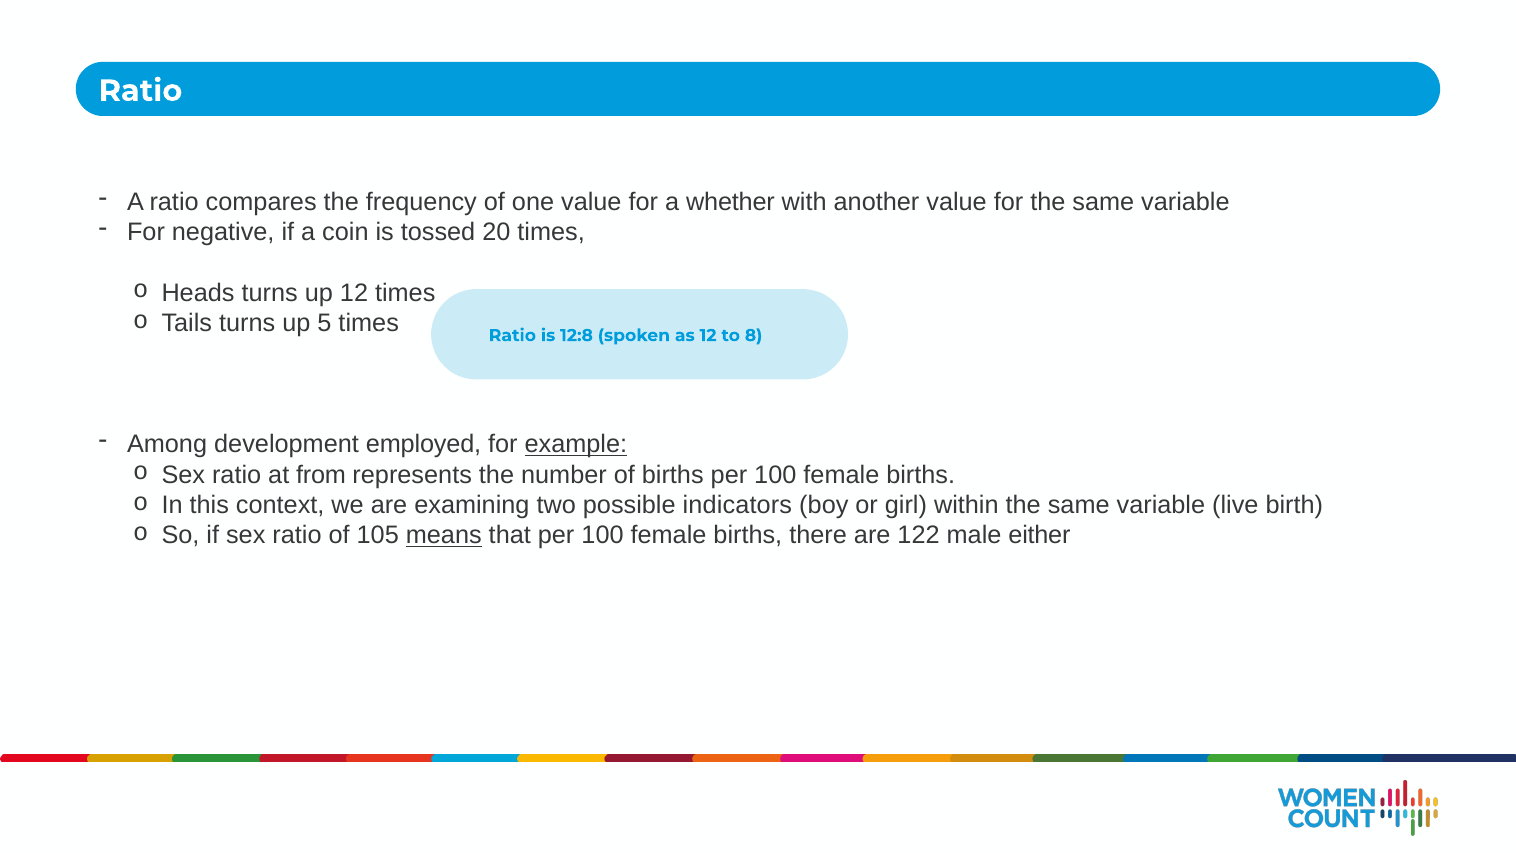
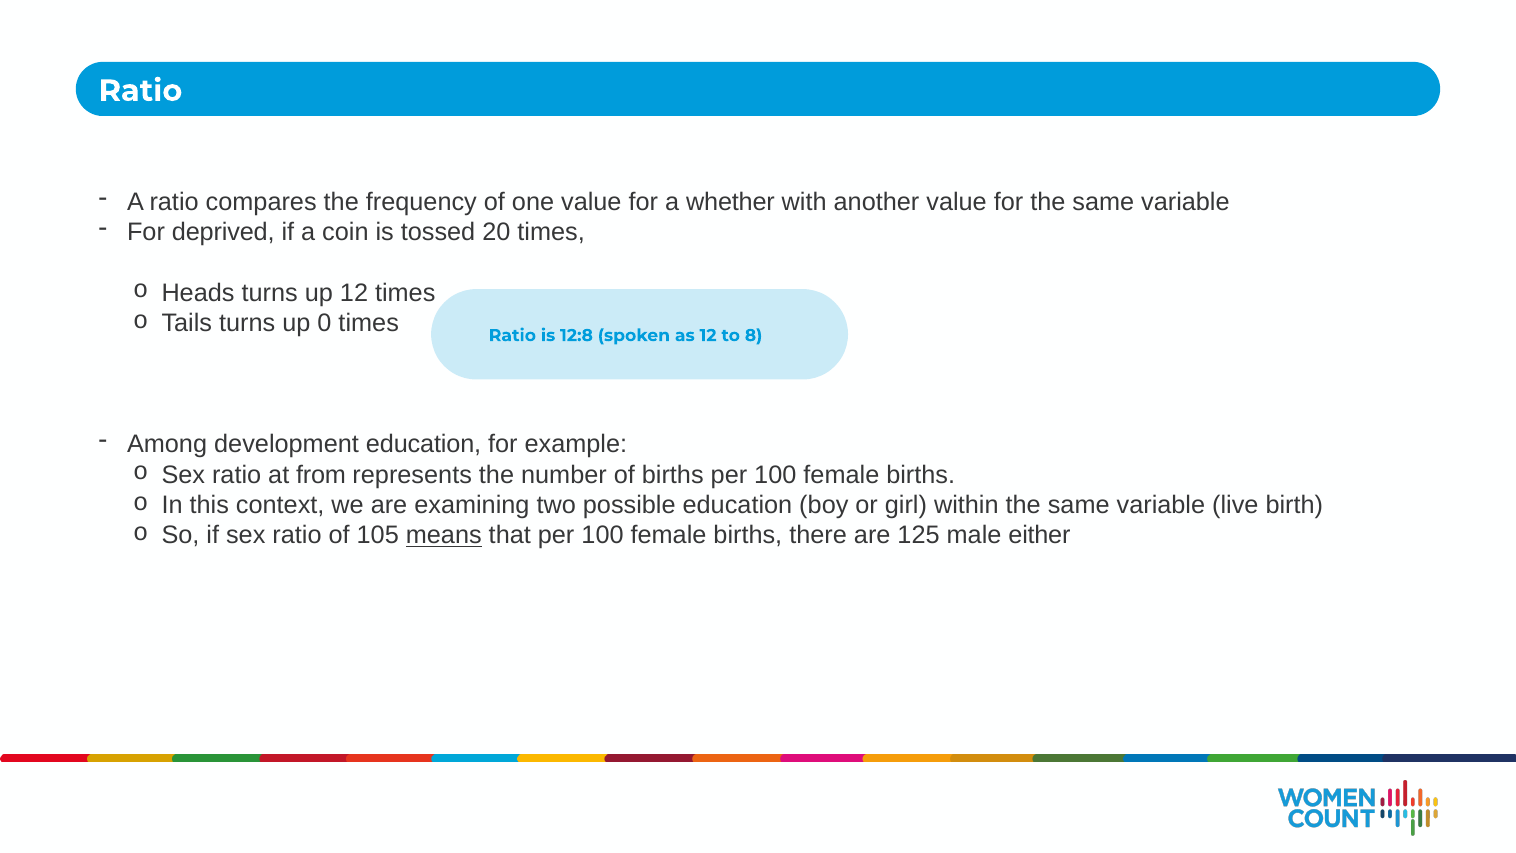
negative: negative -> deprived
5: 5 -> 0
development employed: employed -> education
example underline: present -> none
possible indicators: indicators -> education
122: 122 -> 125
